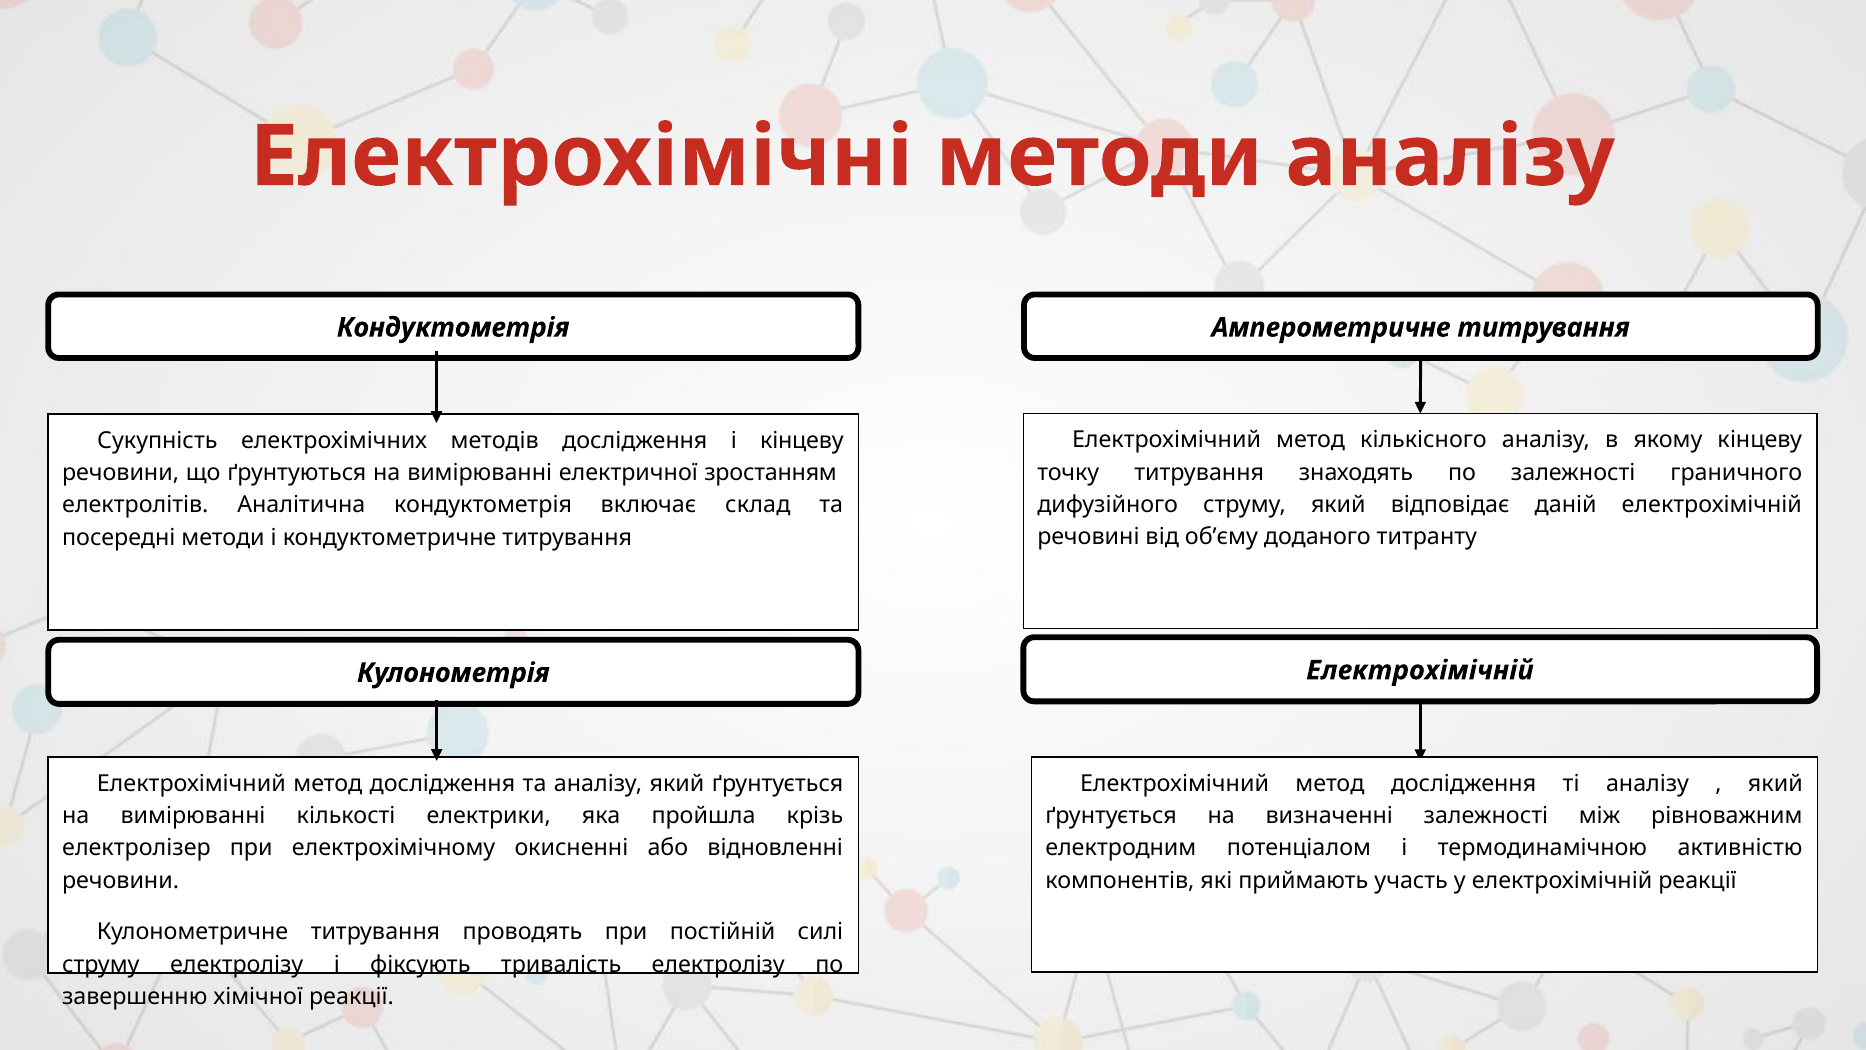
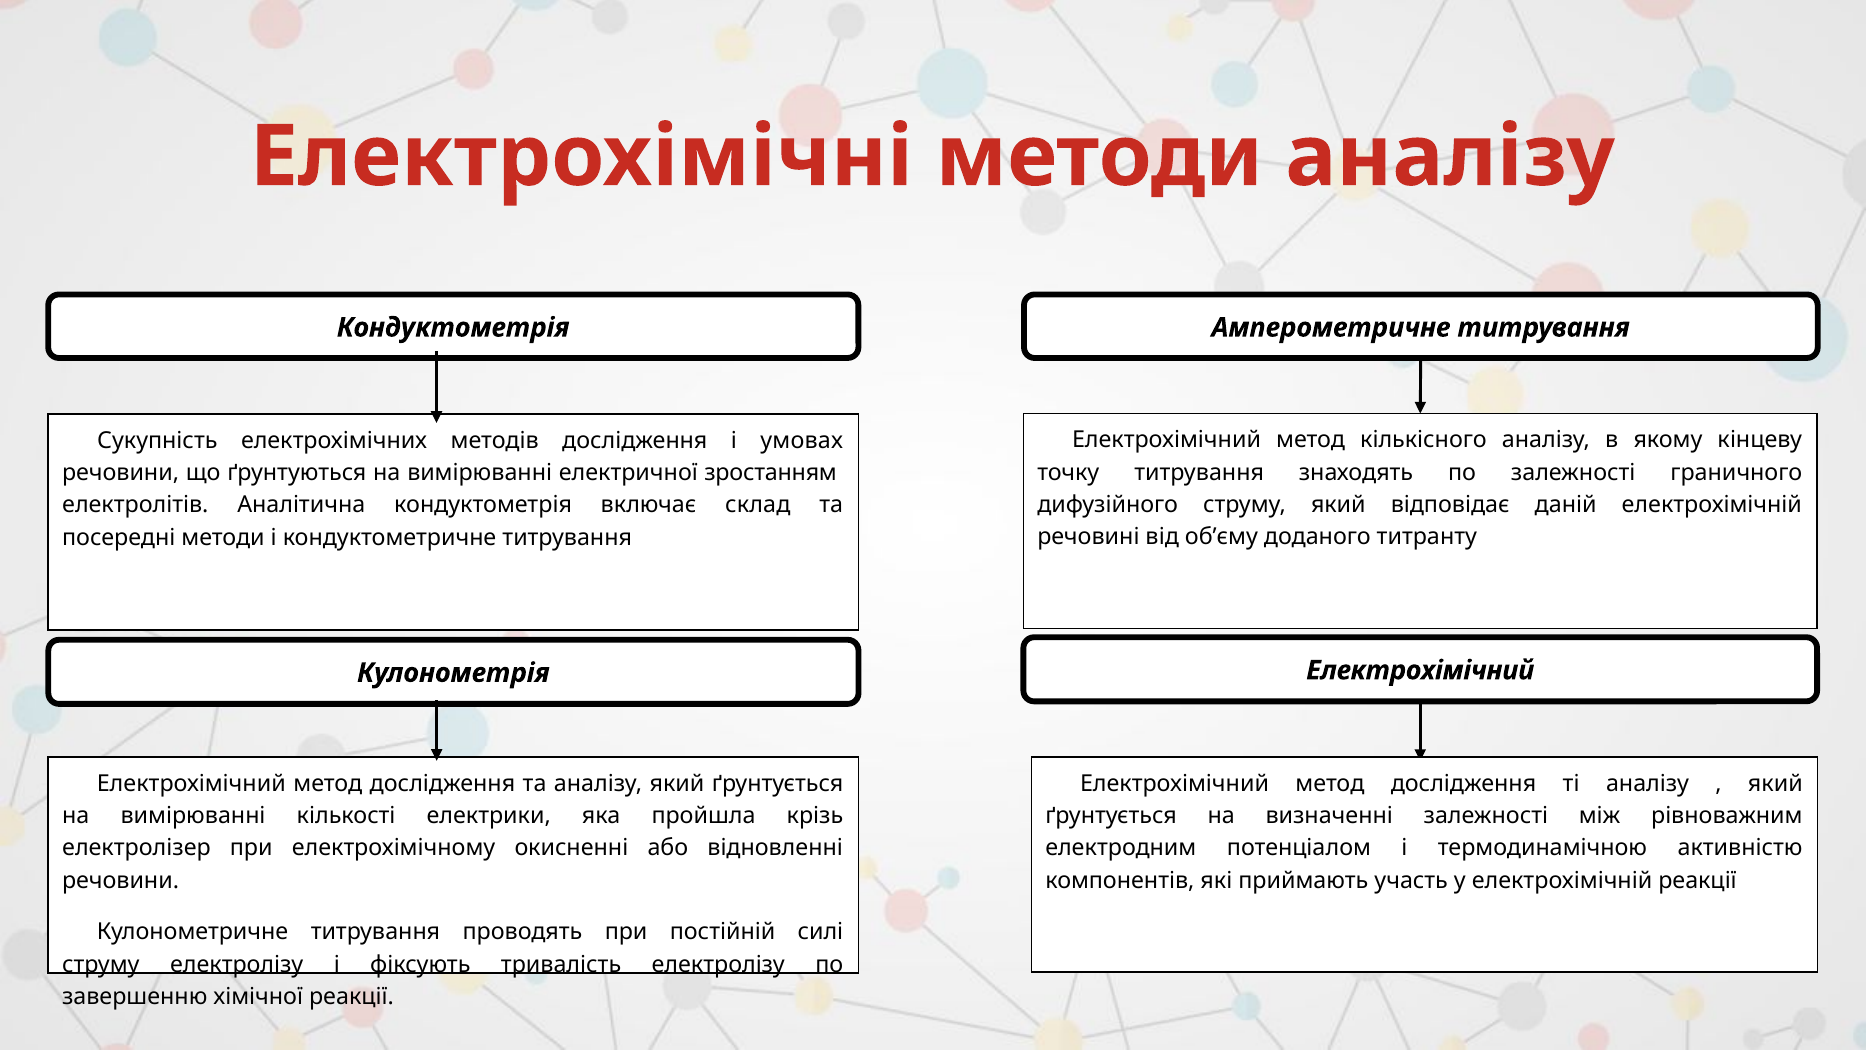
і кінцеву: кінцеву -> умовах
Електрохімічній at (1420, 670): Електрохімічній -> Електрохімічний
